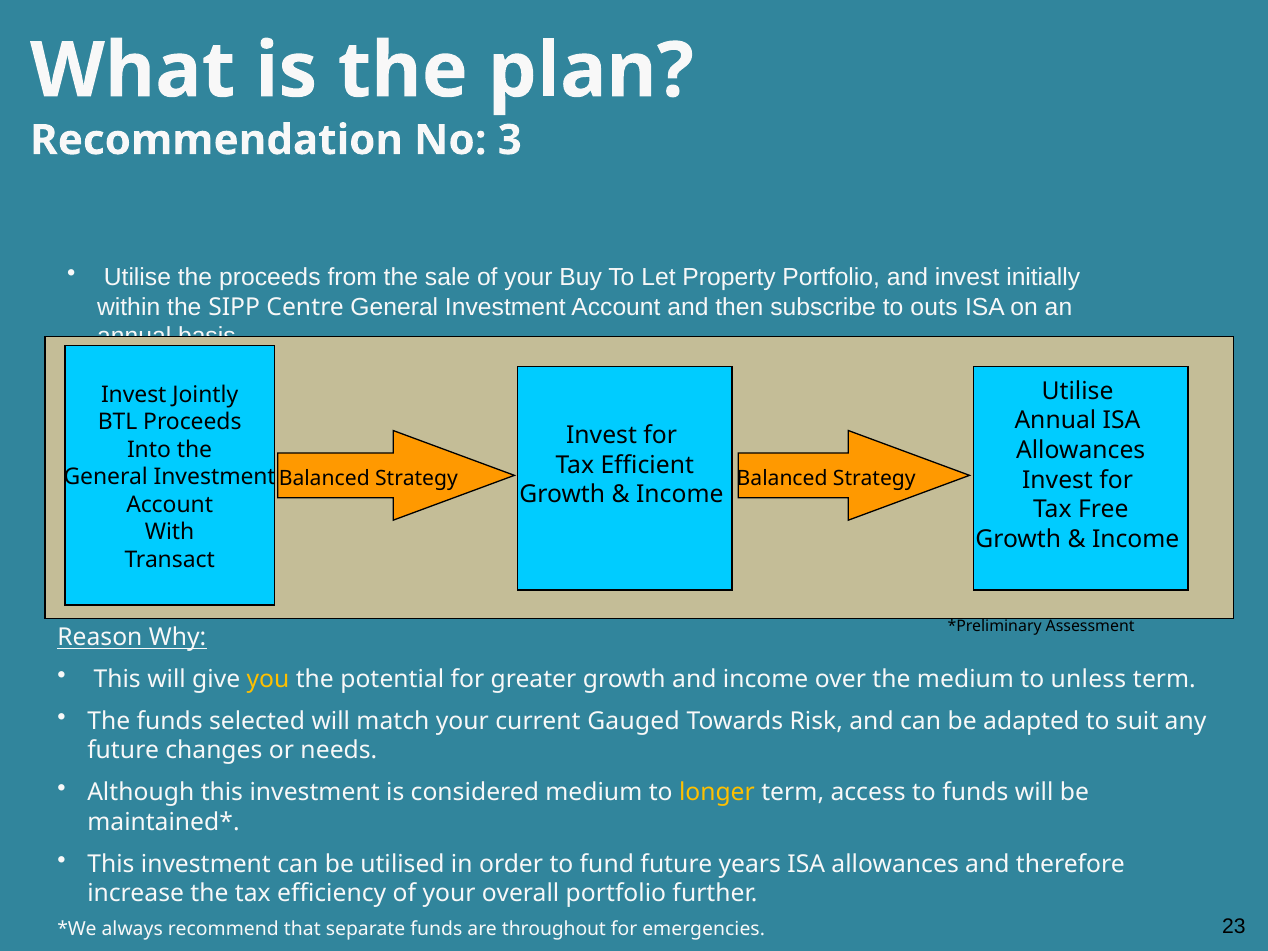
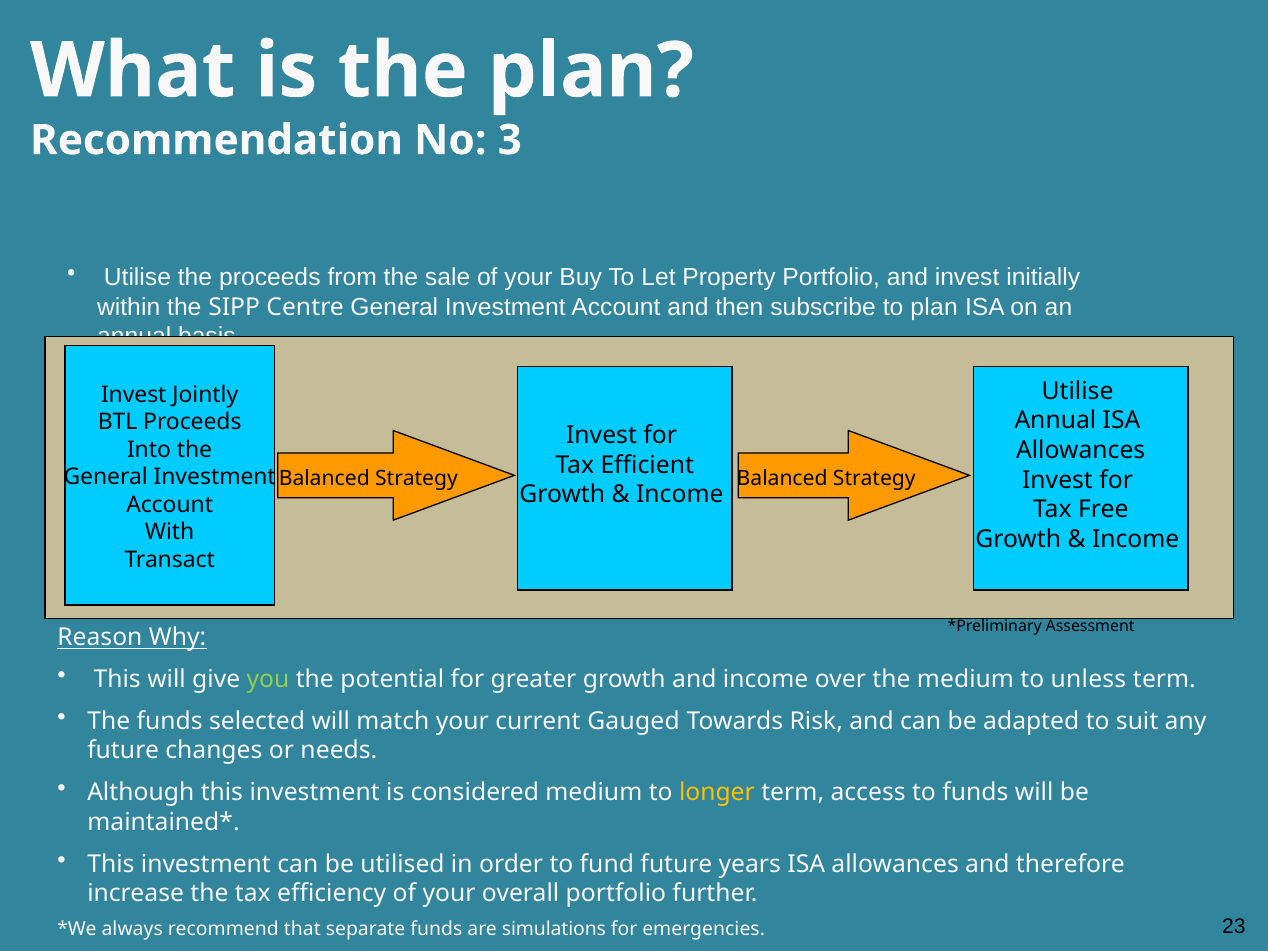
to outs: outs -> plan
you colour: yellow -> light green
throughout: throughout -> simulations
